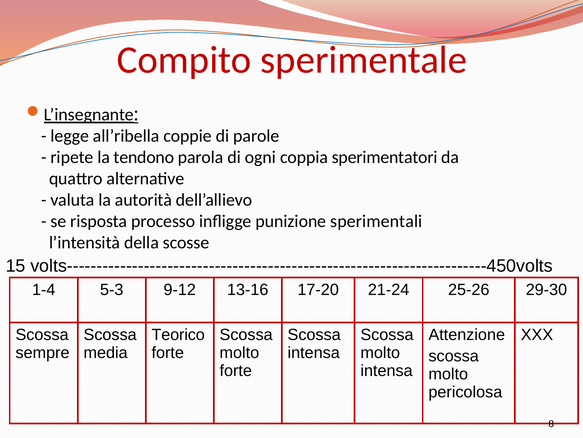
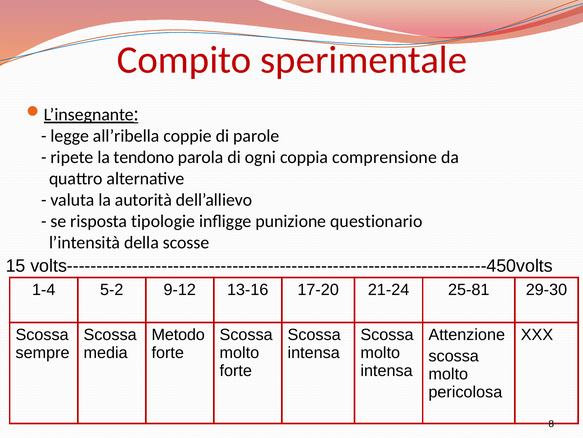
sperimentatori: sperimentatori -> comprensione
processo: processo -> tipologie
sperimentali: sperimentali -> questionario
5-3: 5-3 -> 5-2
25-26: 25-26 -> 25-81
Teorico: Teorico -> Metodo
